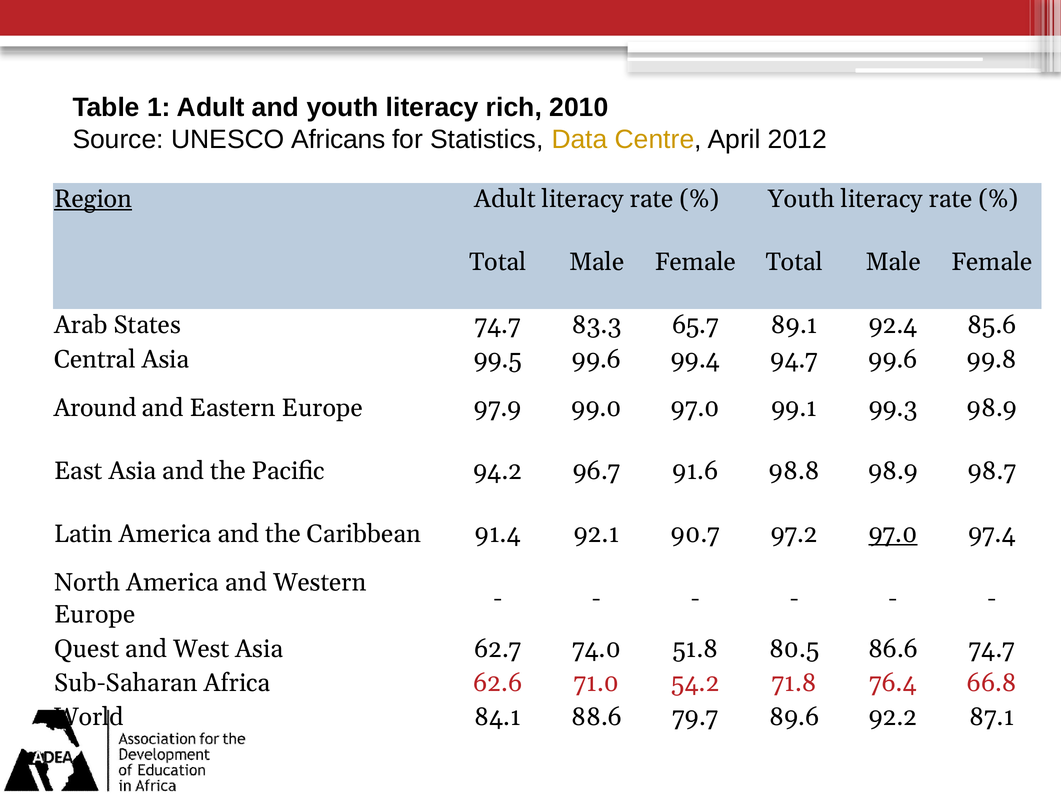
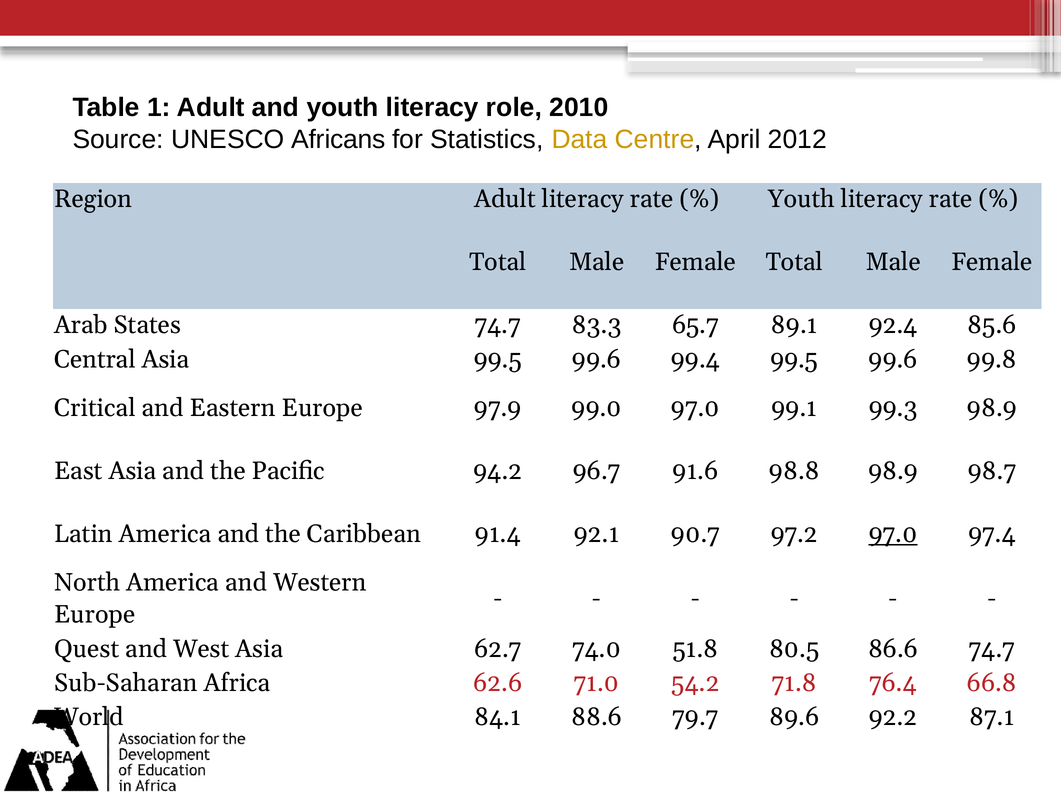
rich: rich -> role
Region underline: present -> none
99.4 94.7: 94.7 -> 99.5
Around: Around -> Critical
